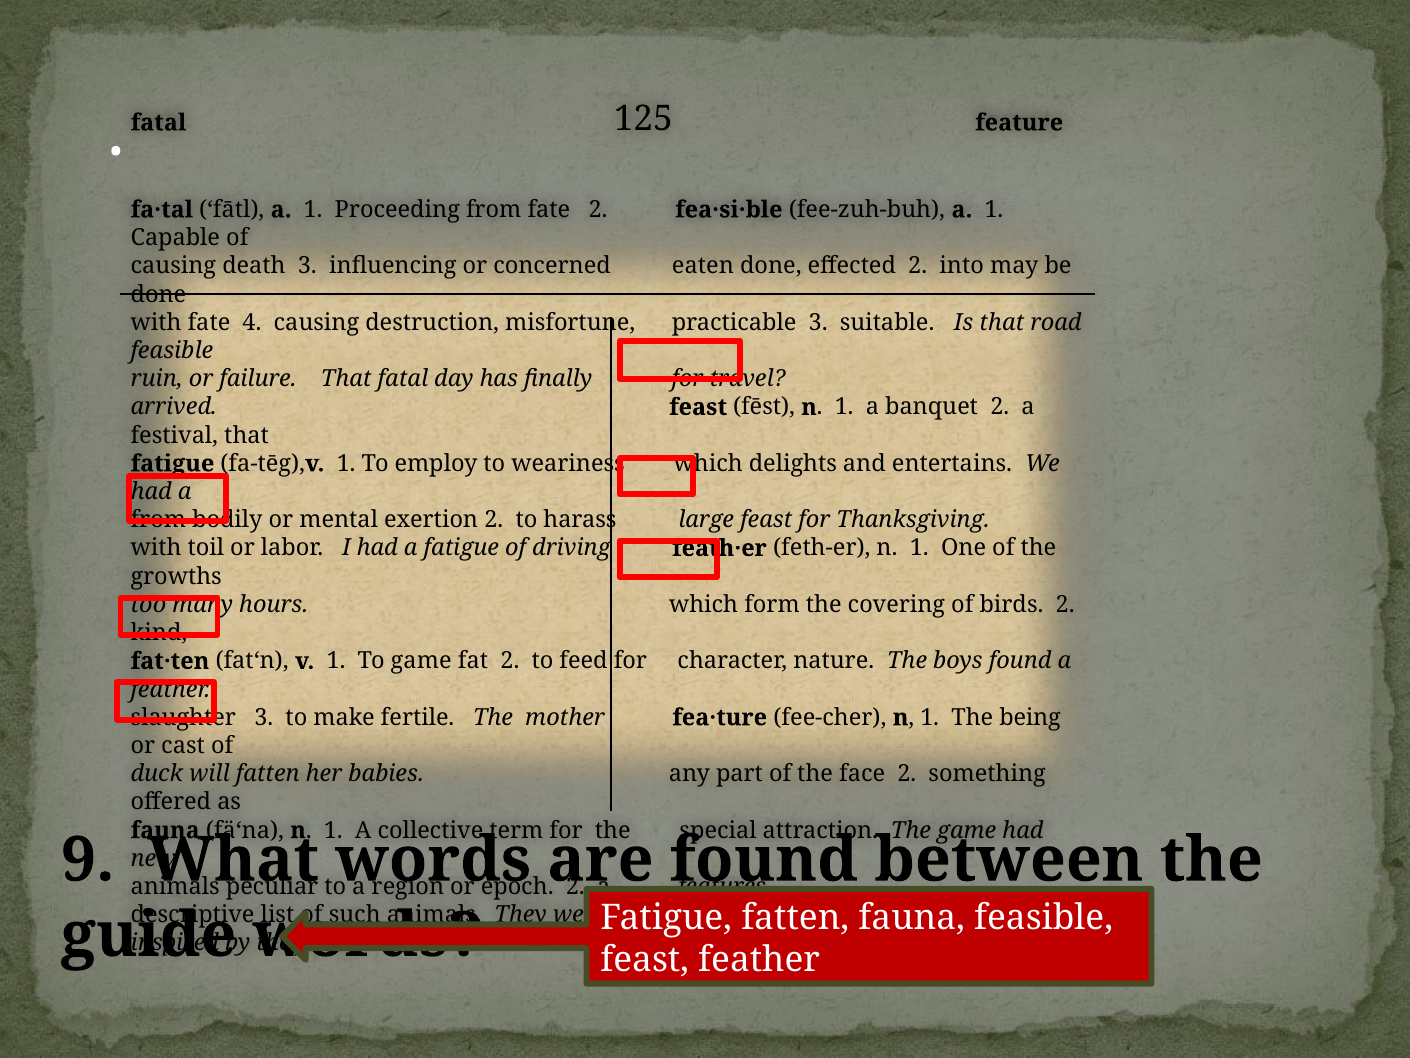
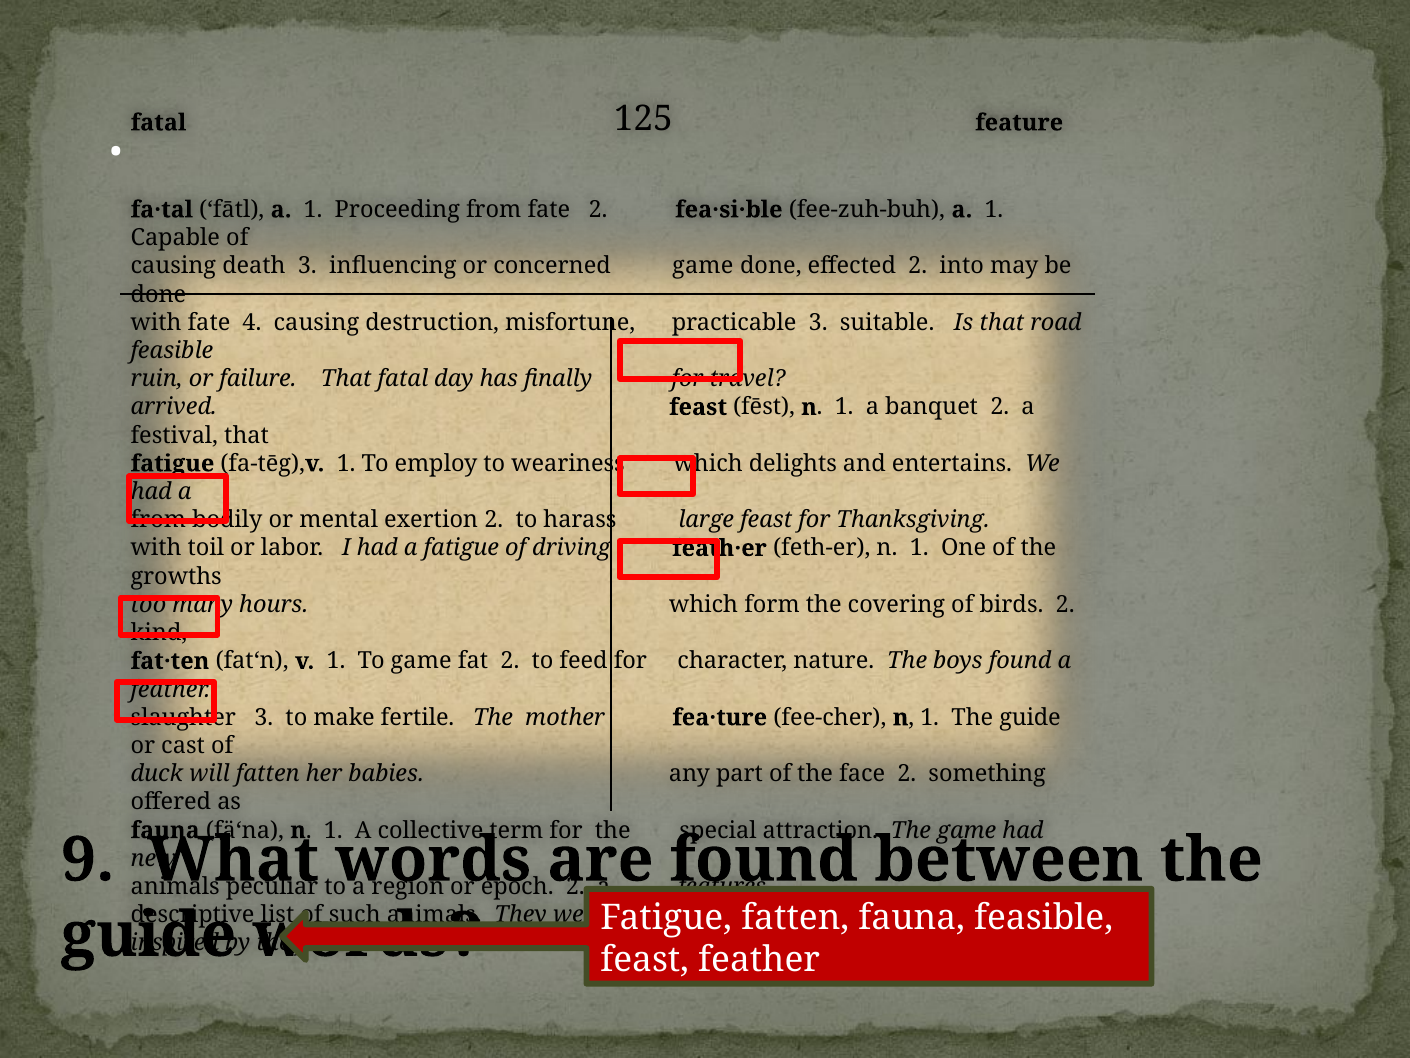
concerned eaten: eaten -> game
1 The being: being -> guide
